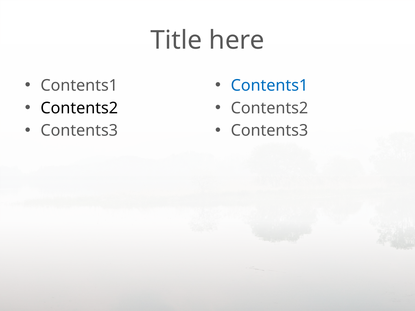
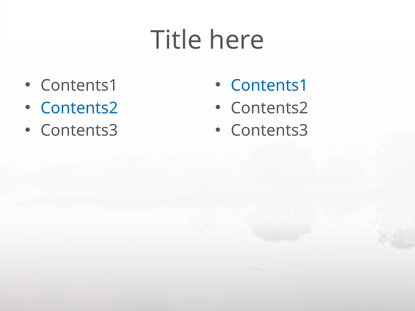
Contents2 at (79, 108) colour: black -> blue
